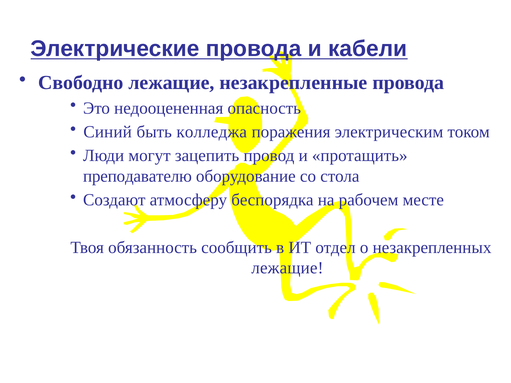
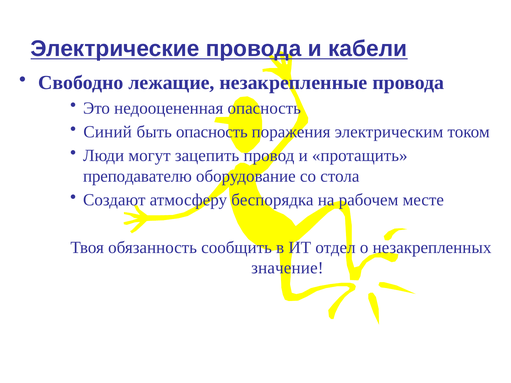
быть колледжа: колледжа -> опасность
лежащие at (287, 268): лежащие -> значение
